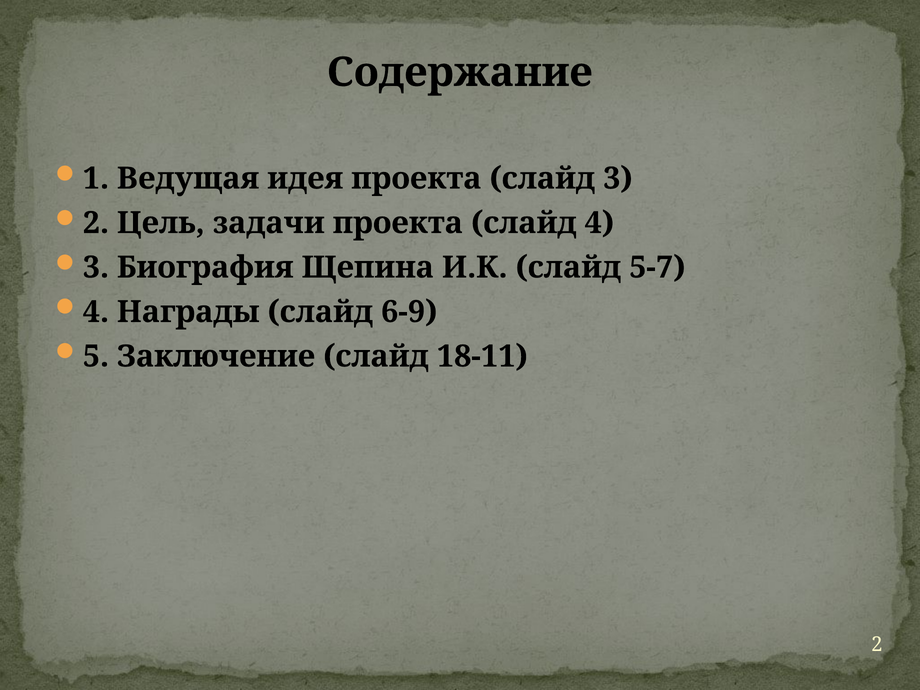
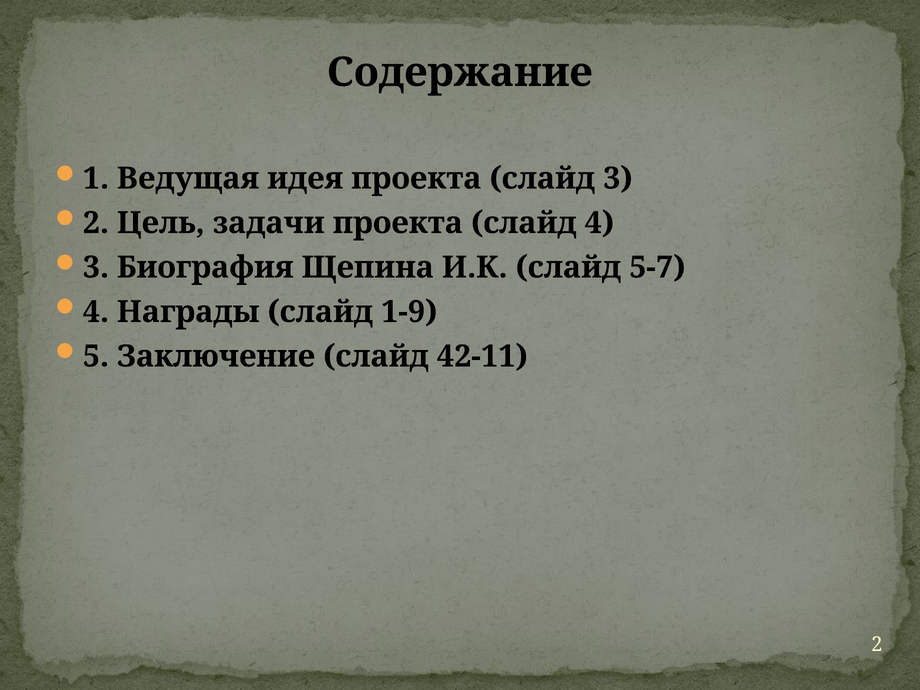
6-9: 6-9 -> 1-9
18-11: 18-11 -> 42-11
